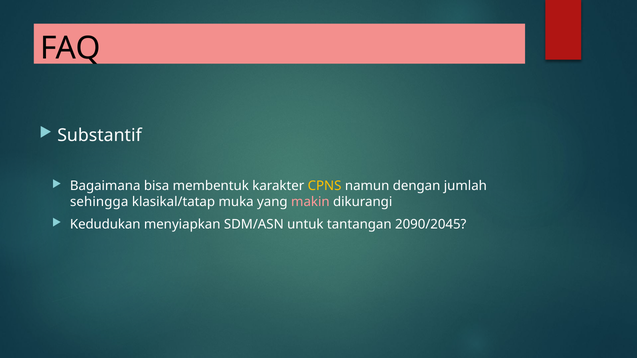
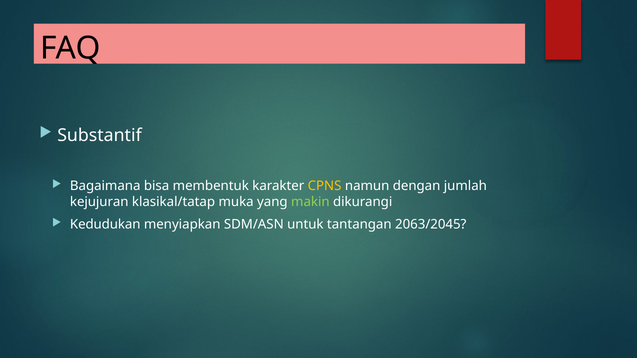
sehingga: sehingga -> kejujuran
makin colour: pink -> light green
2090/2045: 2090/2045 -> 2063/2045
